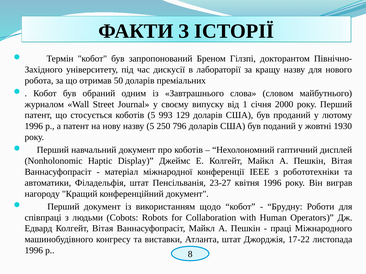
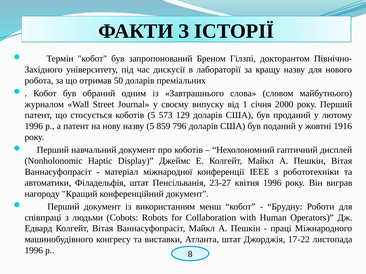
993: 993 -> 573
250: 250 -> 859
1930: 1930 -> 1916
щодо: щодо -> менш
